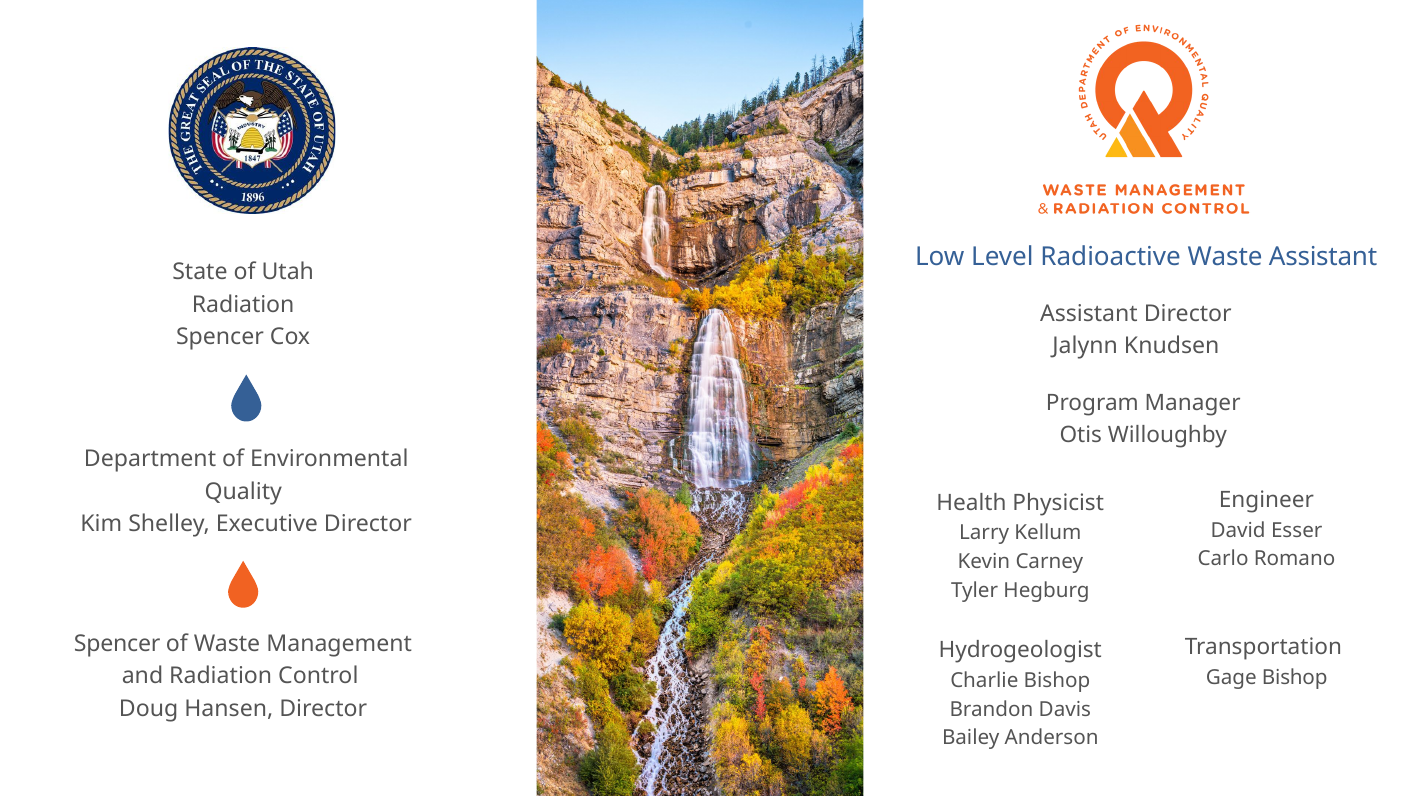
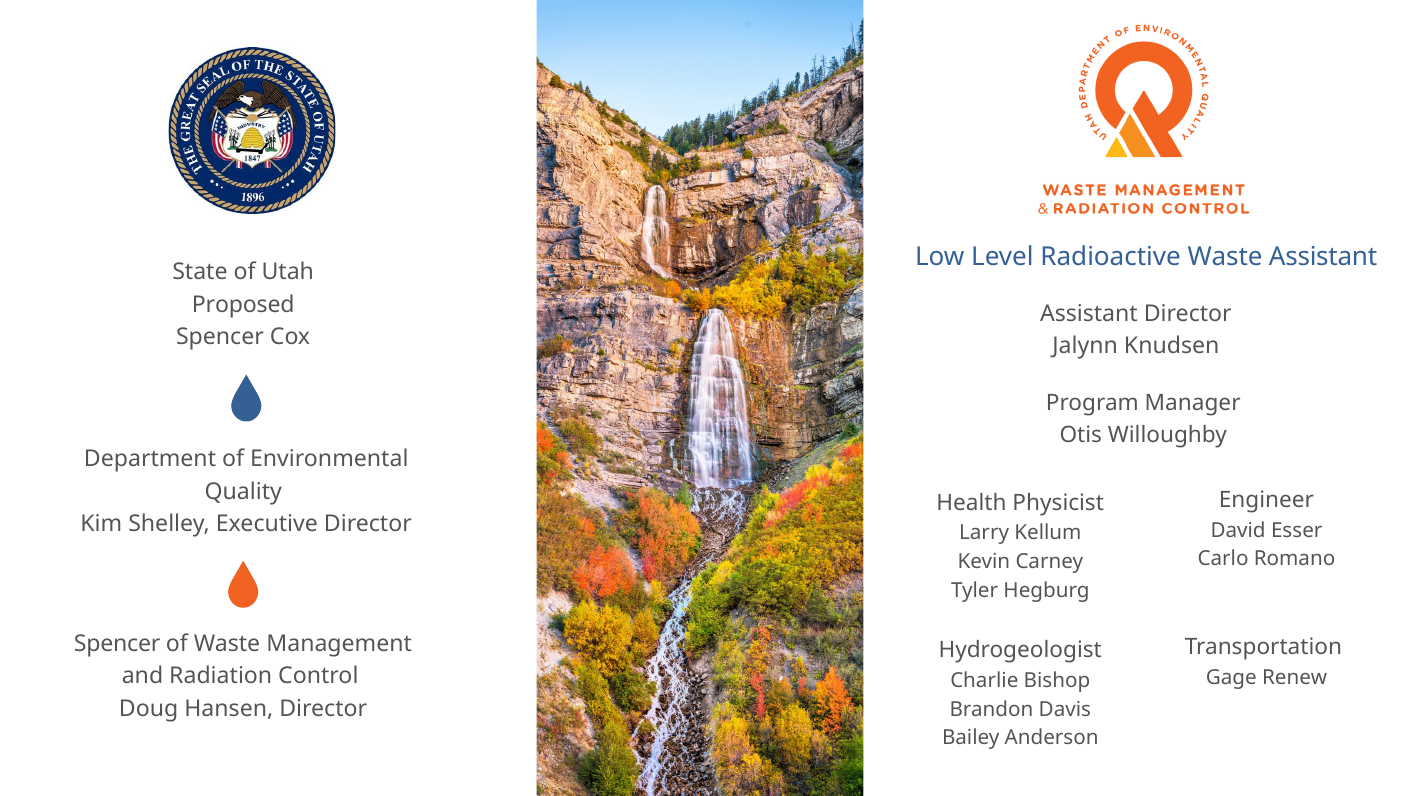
Radiation at (243, 305): Radiation -> Proposed
Gage Bishop: Bishop -> Renew
